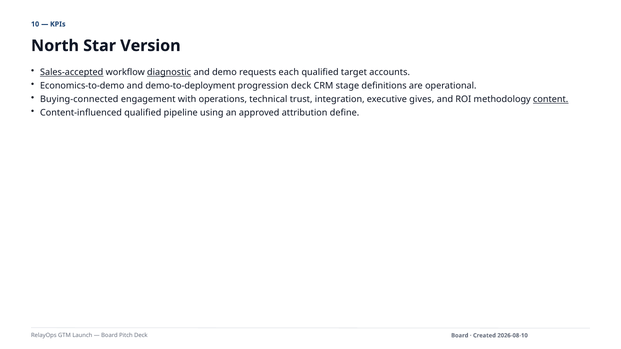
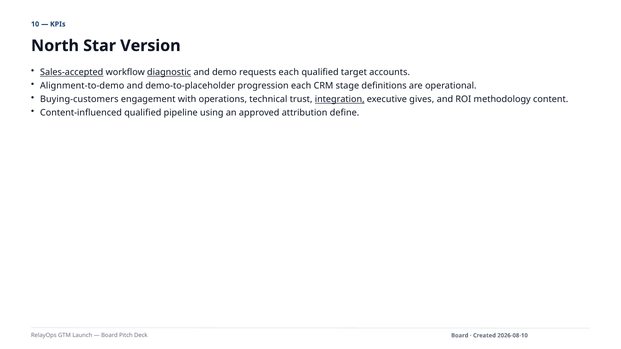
Economics-to-demo: Economics-to-demo -> Alignment-to-demo
demo-to-deployment: demo-to-deployment -> demo-to-placeholder
progression deck: deck -> each
Buying-connected: Buying-connected -> Buying-customers
integration underline: none -> present
content underline: present -> none
